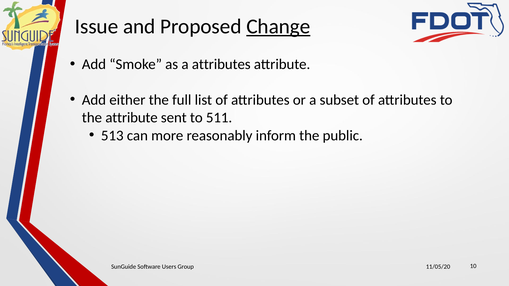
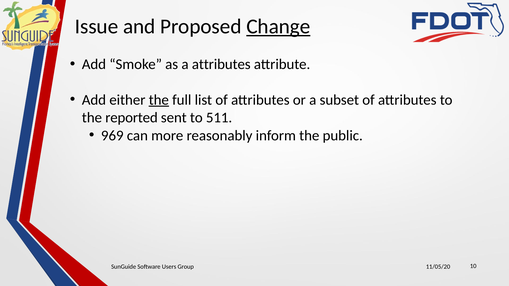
the at (159, 100) underline: none -> present
the attribute: attribute -> reported
513: 513 -> 969
